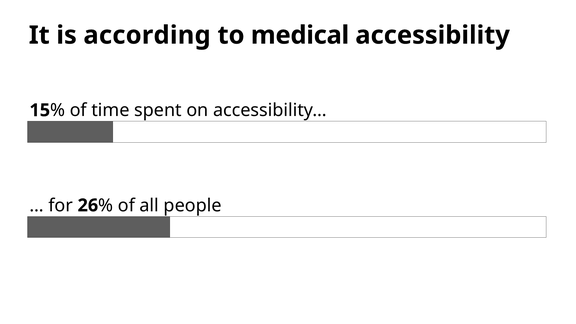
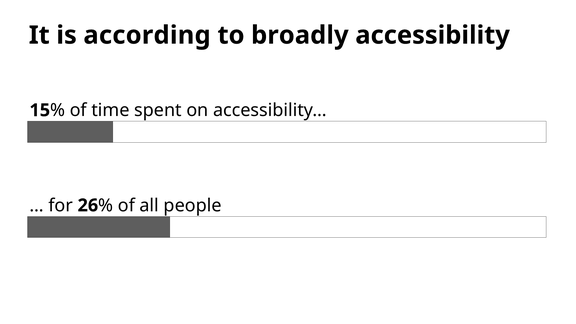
medical: medical -> broadly
